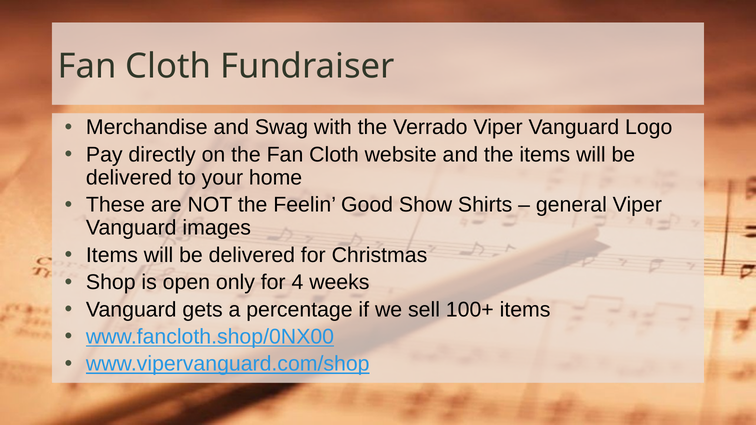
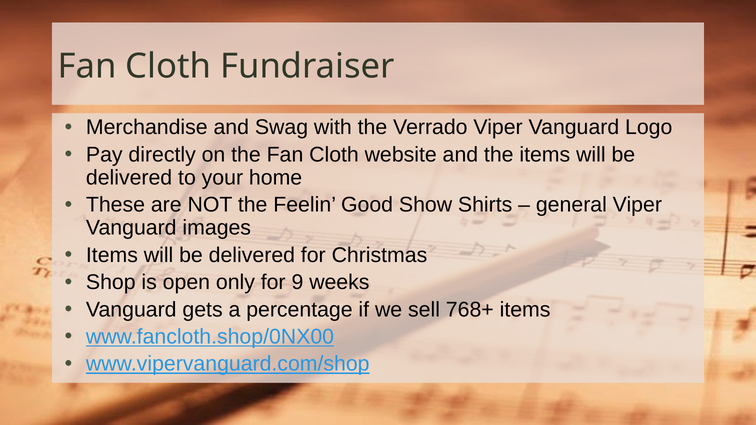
4: 4 -> 9
100+: 100+ -> 768+
